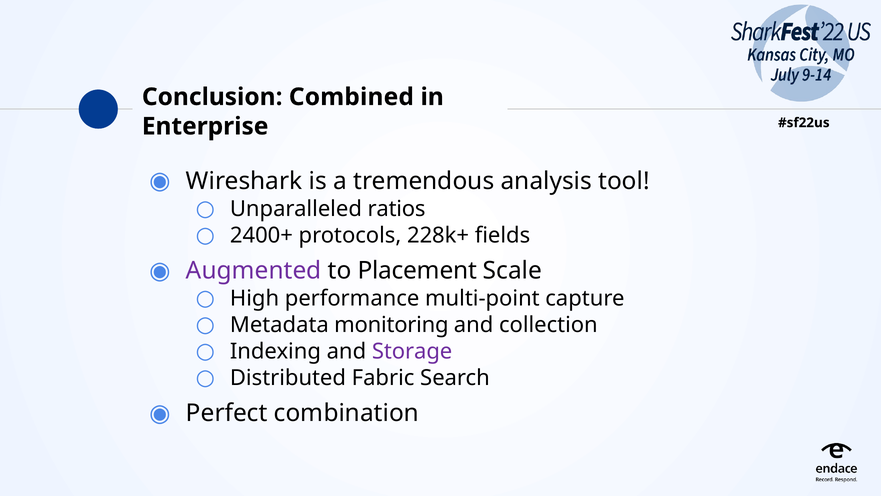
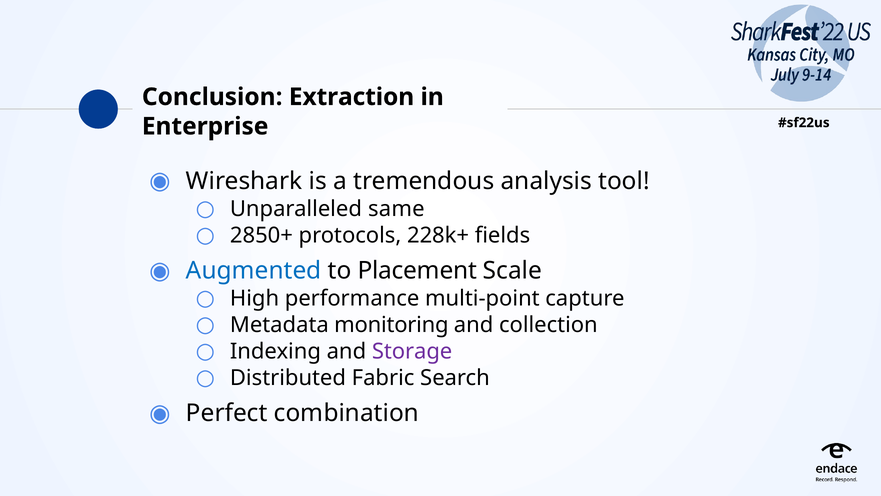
Combined: Combined -> Extraction
ratios: ratios -> same
2400+: 2400+ -> 2850+
Augmented colour: purple -> blue
